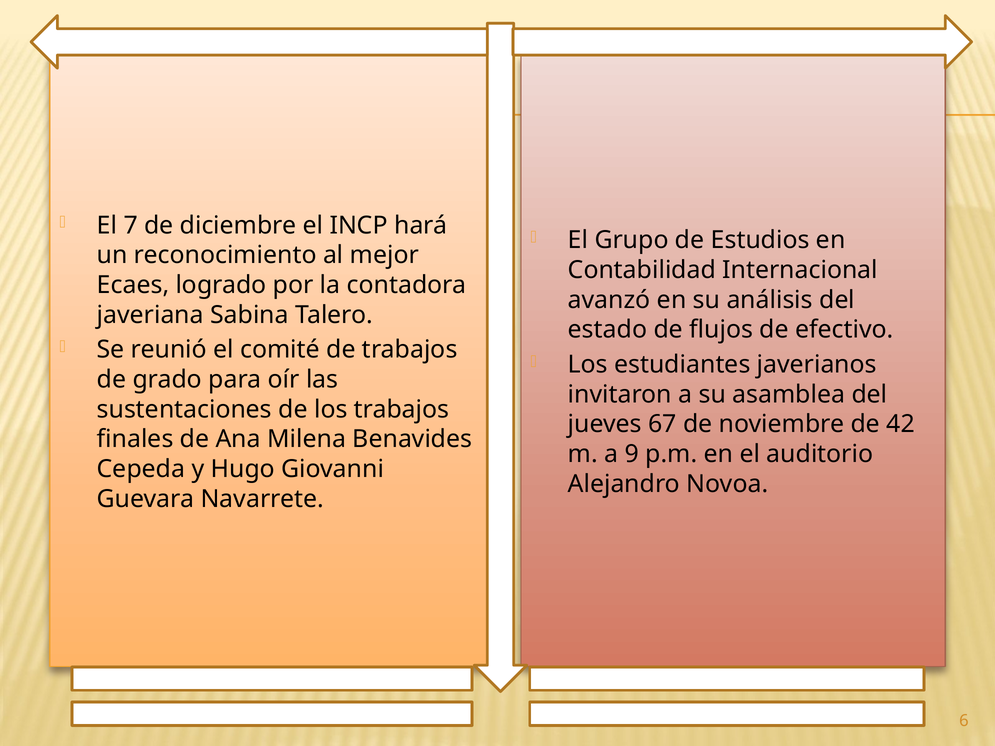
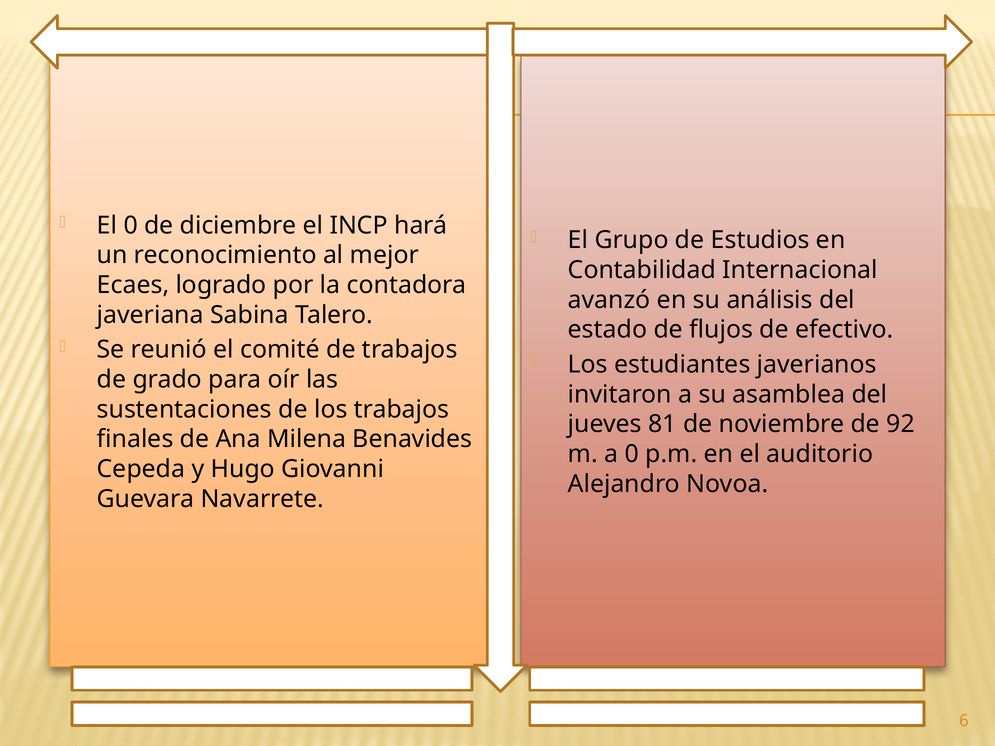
El 7: 7 -> 0
67: 67 -> 81
42: 42 -> 92
a 9: 9 -> 0
